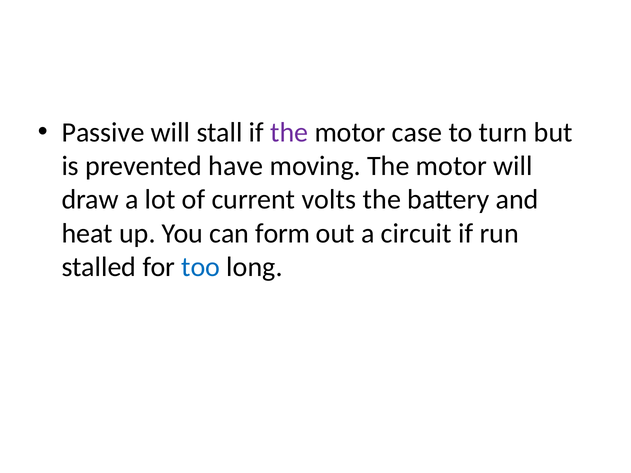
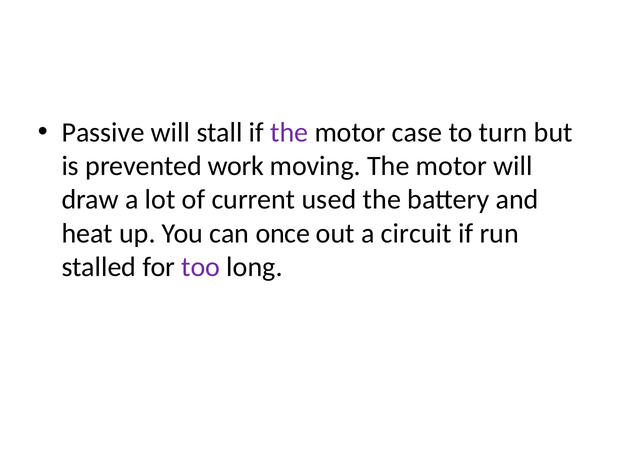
have: have -> work
volts: volts -> used
form: form -> once
too colour: blue -> purple
